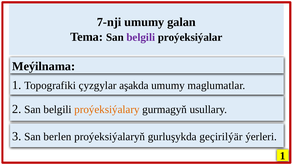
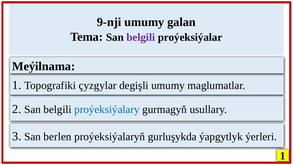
7-nji: 7-nji -> 9-nji
aşakda: aşakda -> degişli
proýeksiýalary colour: orange -> blue
geçirilýär: geçirilýär -> ýapgytlyk
